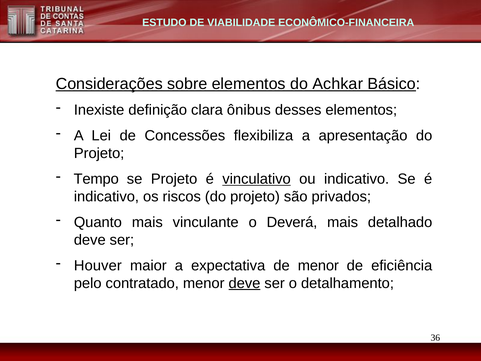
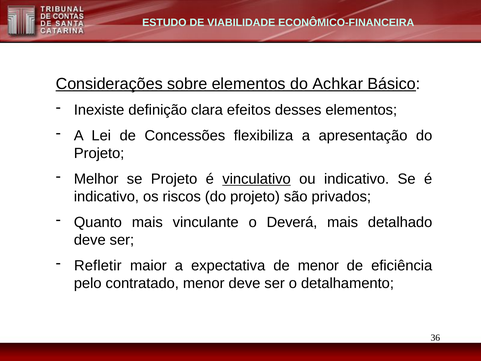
ônibus: ônibus -> efeitos
Tempo: Tempo -> Melhor
Houver: Houver -> Refletir
deve at (244, 283) underline: present -> none
